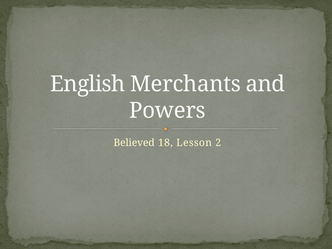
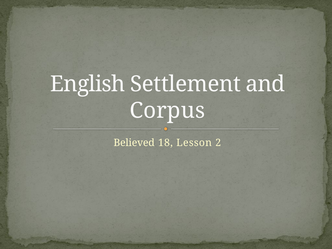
Merchants: Merchants -> Settlement
Powers: Powers -> Corpus
